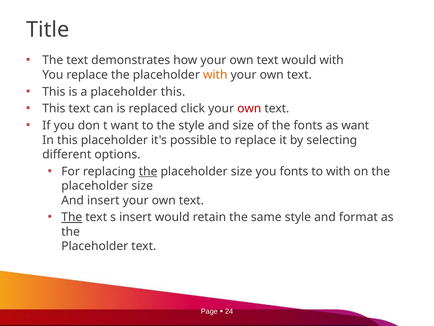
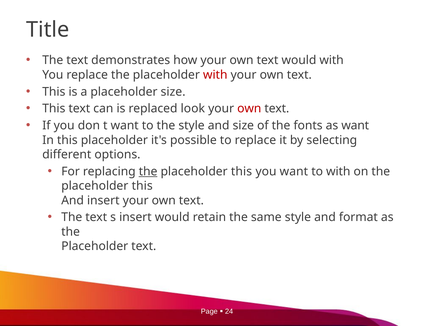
with at (215, 75) colour: orange -> red
placeholder this: this -> size
click: click -> look
size at (242, 171): size -> this
you fonts: fonts -> want
size at (142, 186): size -> this
The at (72, 217) underline: present -> none
